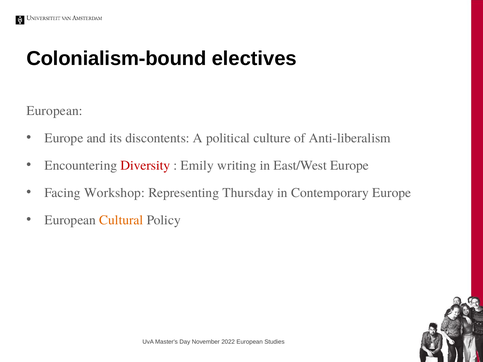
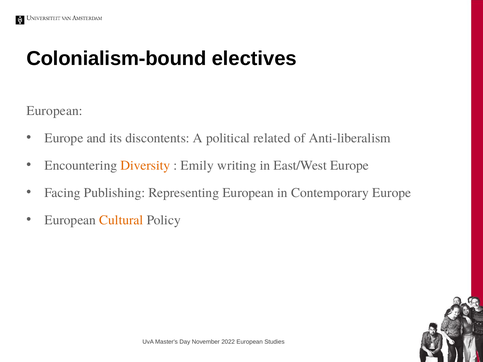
culture: culture -> related
Diversity colour: red -> orange
Workshop: Workshop -> Publishing
Representing Thursday: Thursday -> European
